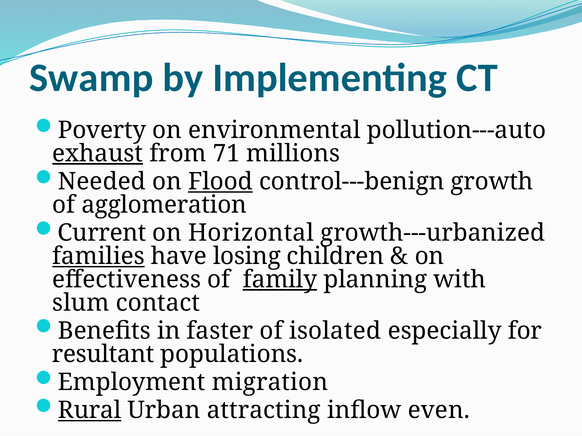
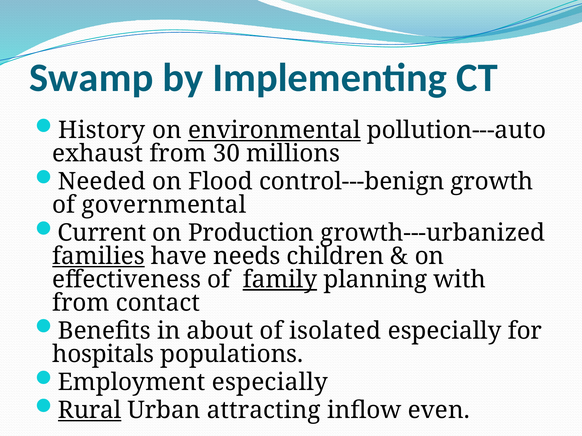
Poverty: Poverty -> History
environmental underline: none -> present
exhaust underline: present -> none
71: 71 -> 30
Flood underline: present -> none
agglomeration: agglomeration -> governmental
Horizontal: Horizontal -> Production
losing: losing -> needs
slum at (81, 303): slum -> from
faster: faster -> about
resultant: resultant -> hospitals
Employment migration: migration -> especially
